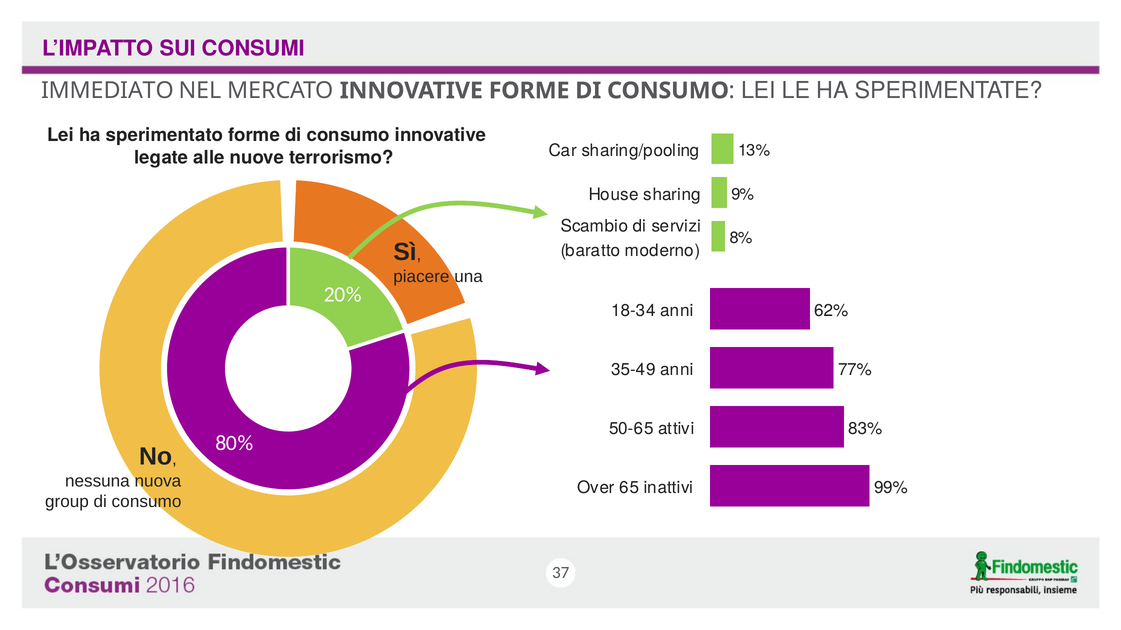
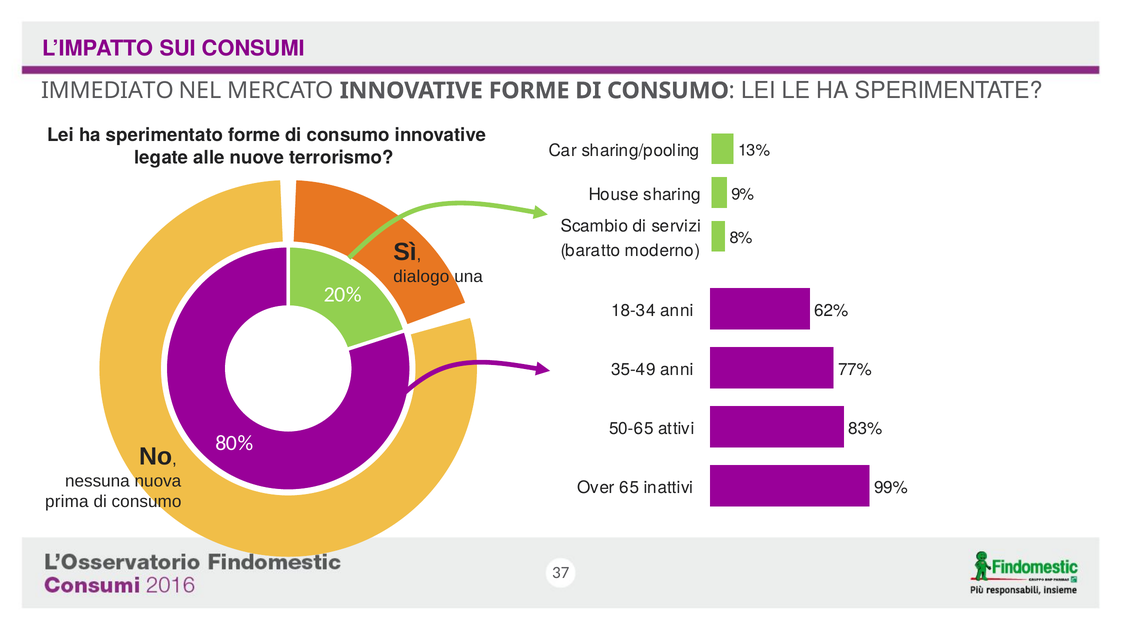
piacere: piacere -> dialogo
group: group -> prima
